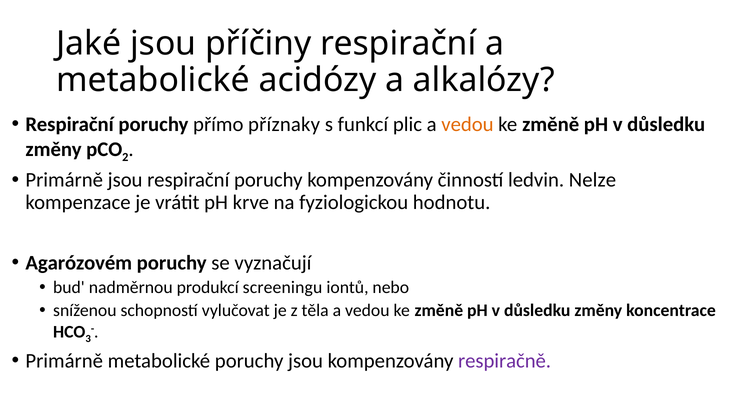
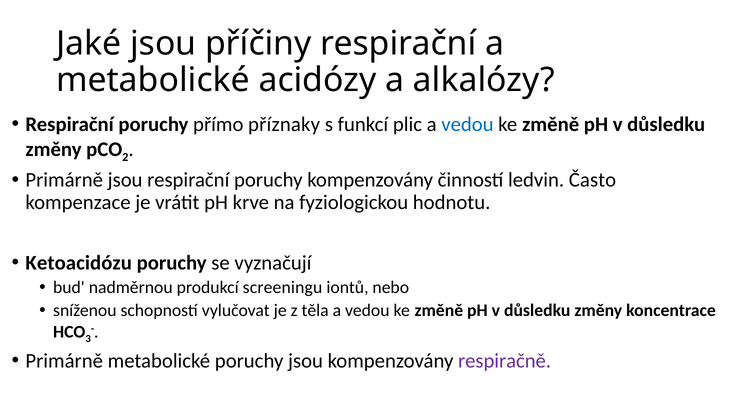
vedou at (467, 124) colour: orange -> blue
Nelze: Nelze -> Často
Agarózovém: Agarózovém -> Ketoacidózu
